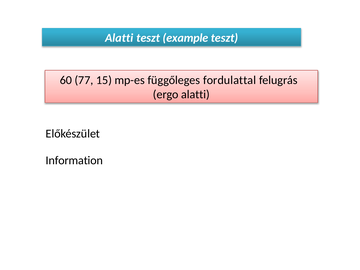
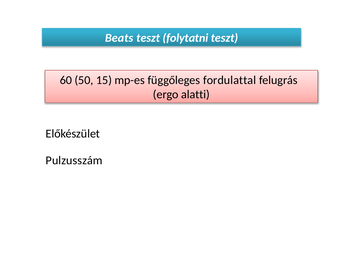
Alatti at (119, 38): Alatti -> Beats
example: example -> folytatni
77: 77 -> 50
Information: Information -> Pulzusszám
